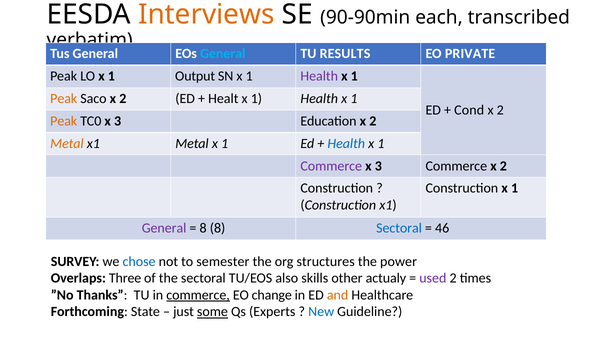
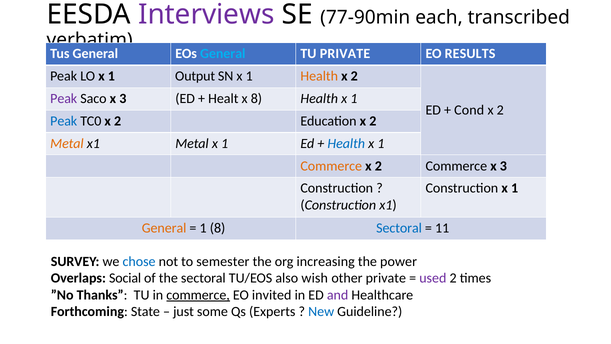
Interviews colour: orange -> purple
90-90min: 90-90min -> 77-90min
TU RESULTS: RESULTS -> PRIVATE
PRIVATE: PRIVATE -> RESULTS
Health at (319, 76) colour: purple -> orange
1 at (354, 76): 1 -> 2
Peak at (64, 99) colour: orange -> purple
Saco x 2: 2 -> 3
Healt x 1: 1 -> 8
Peak at (64, 121) colour: orange -> blue
TC0 x 3: 3 -> 2
Commerce at (331, 166) colour: purple -> orange
3 at (378, 166): 3 -> 2
Commerce x 2: 2 -> 3
General at (164, 228) colour: purple -> orange
8 at (203, 228): 8 -> 1
46: 46 -> 11
structures: structures -> increasing
Three: Three -> Social
skills: skills -> wish
other actualy: actualy -> private
change: change -> invited
and colour: orange -> purple
some underline: present -> none
